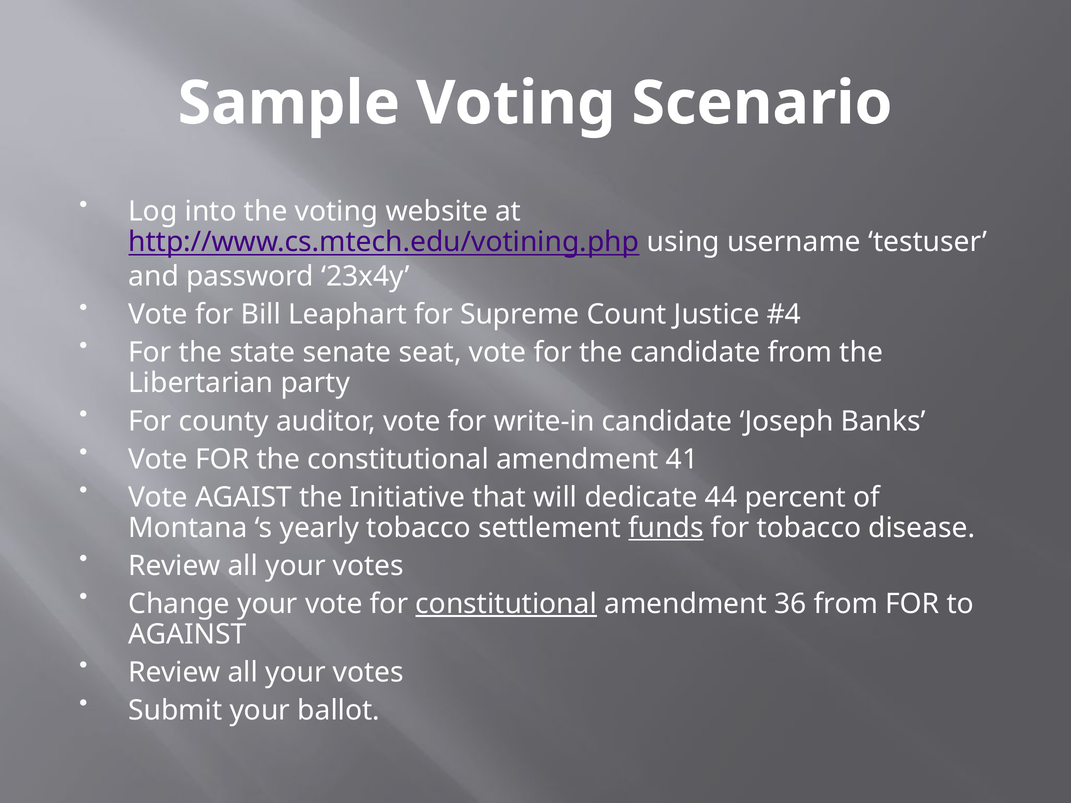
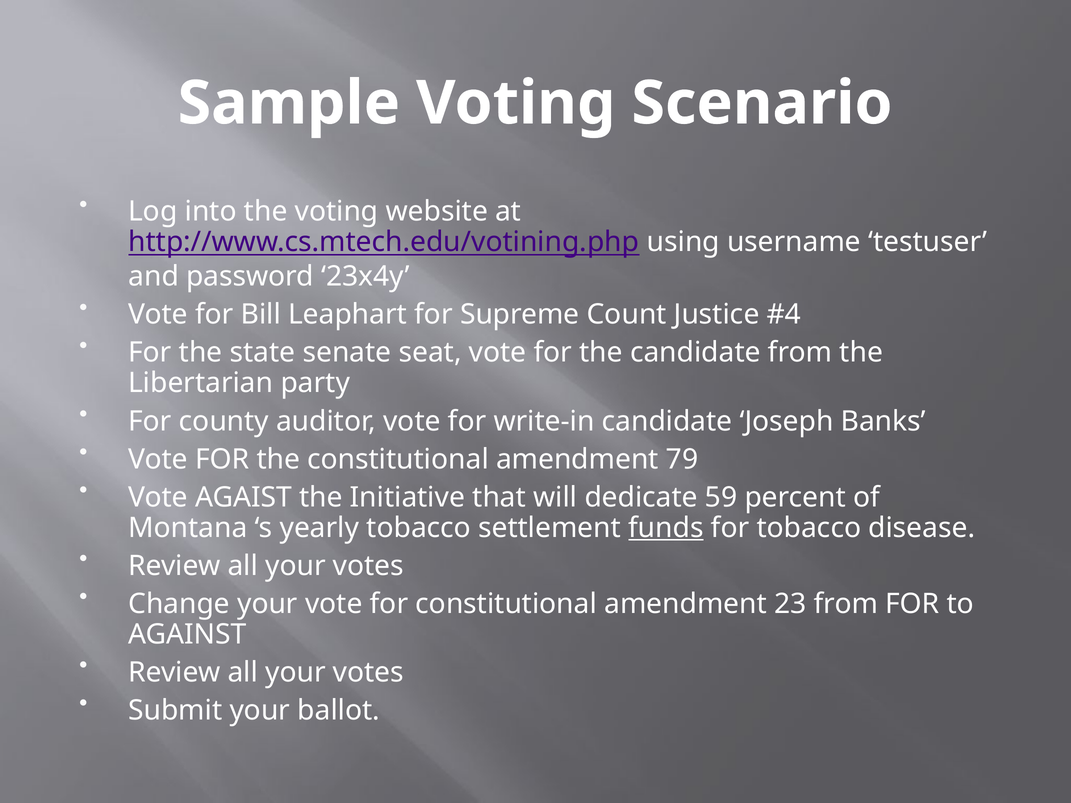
41: 41 -> 79
44: 44 -> 59
constitutional at (506, 604) underline: present -> none
36: 36 -> 23
